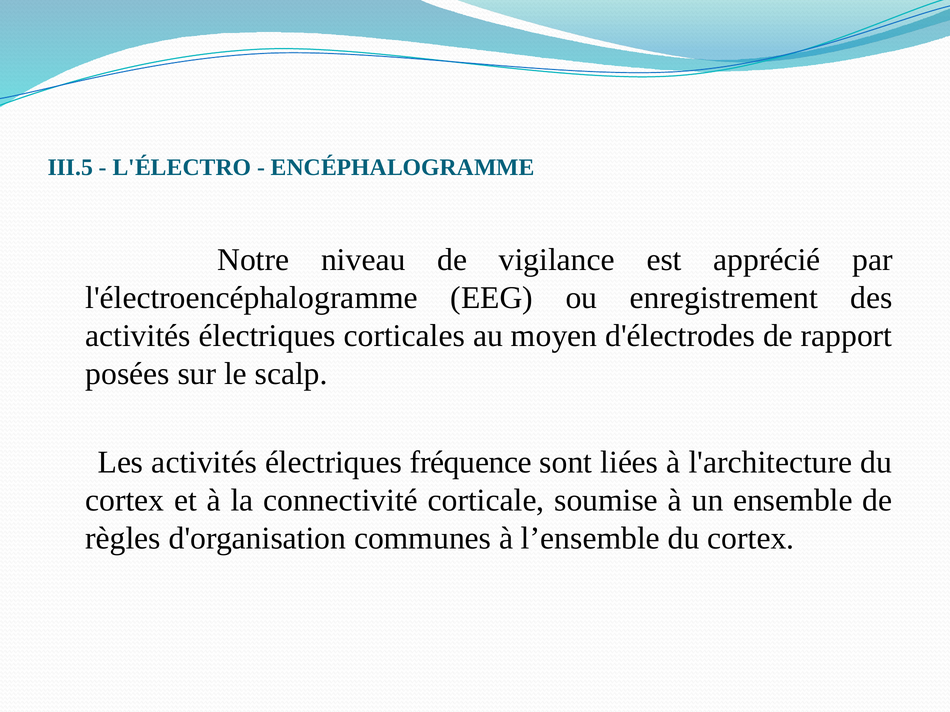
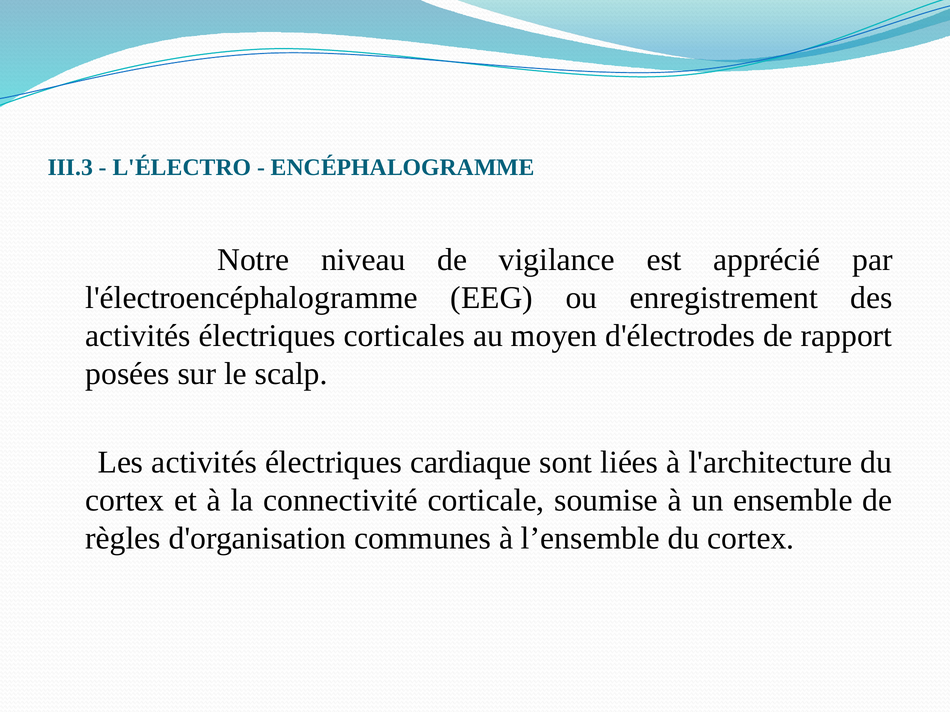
III.5: III.5 -> III.3
fréquence: fréquence -> cardiaque
